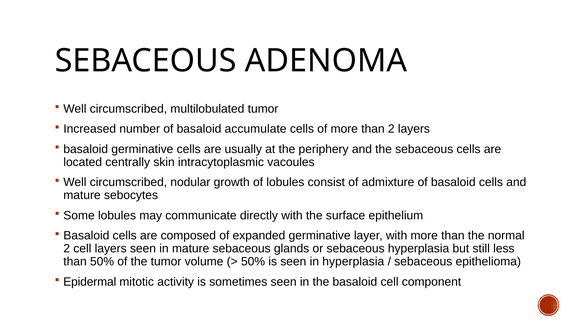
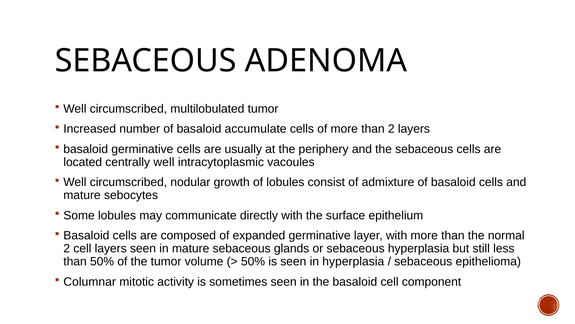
centrally skin: skin -> well
Epidermal: Epidermal -> Columnar
